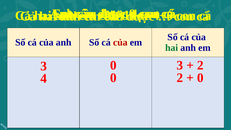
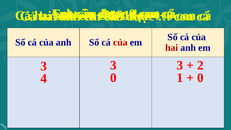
hai at (172, 48) colour: green -> red
0 at (113, 65): 0 -> 3
0 2: 2 -> 1
